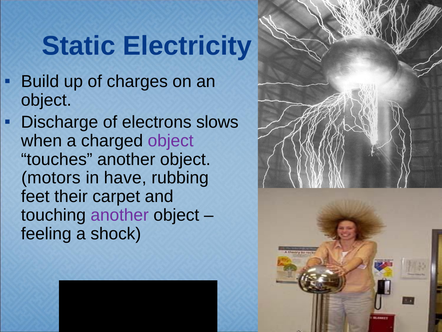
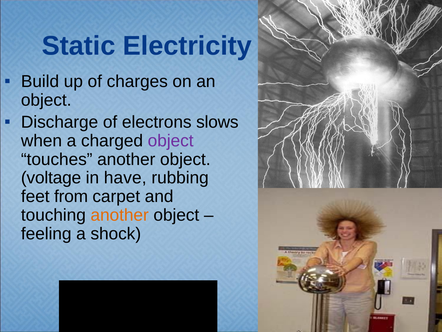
motors: motors -> voltage
their: their -> from
another at (120, 215) colour: purple -> orange
